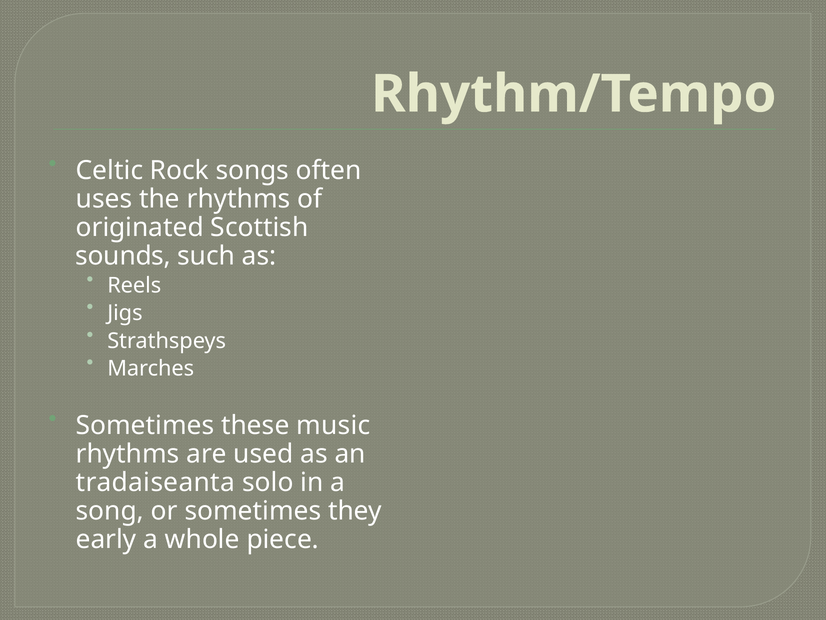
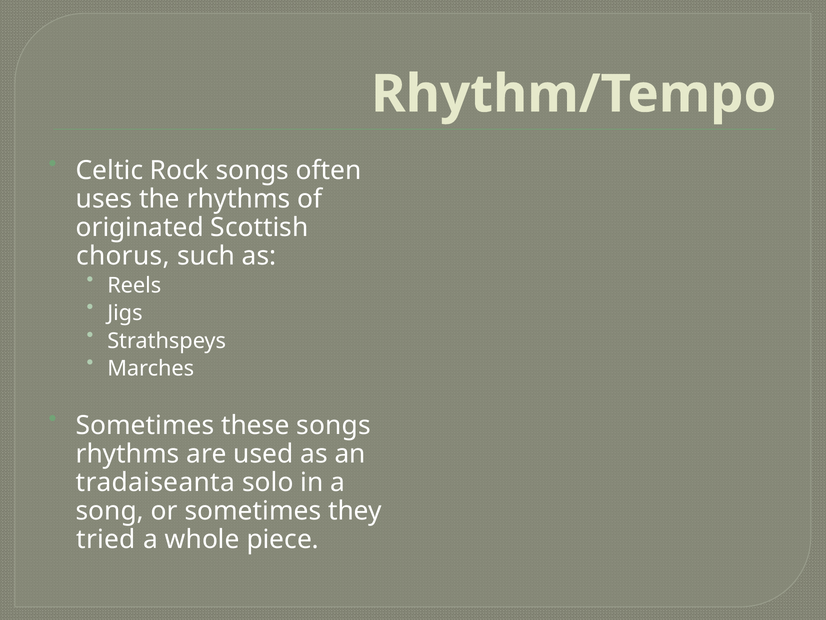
sounds: sounds -> chorus
these music: music -> songs
early: early -> tried
